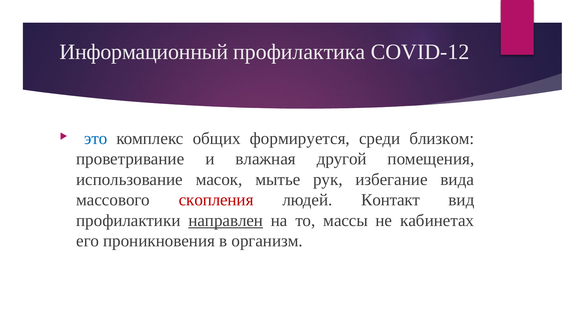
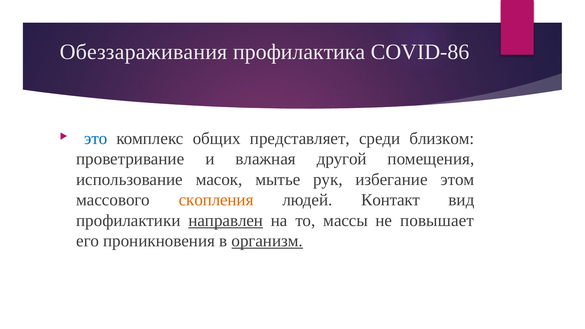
Информационный: Информационный -> Обеззараживания
COVID-12: COVID-12 -> COVID-86
формируется: формируется -> представляет
вида: вида -> этом
скопления colour: red -> orange
кабинетах: кабинетах -> повышает
организм underline: none -> present
